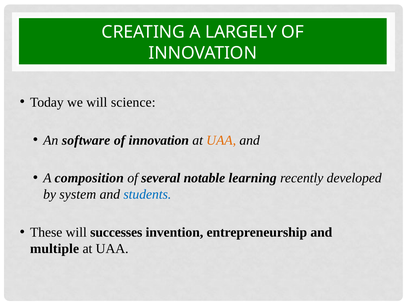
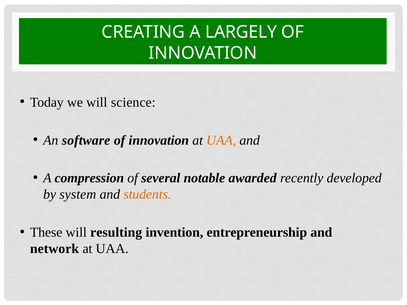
composition: composition -> compression
learning: learning -> awarded
students colour: blue -> orange
successes: successes -> resulting
multiple: multiple -> network
